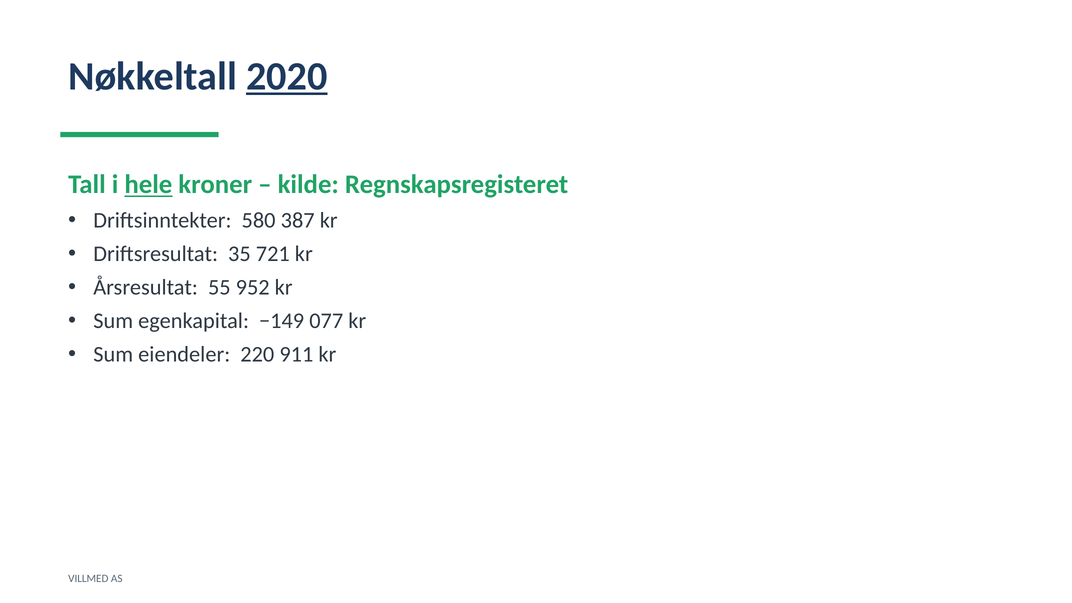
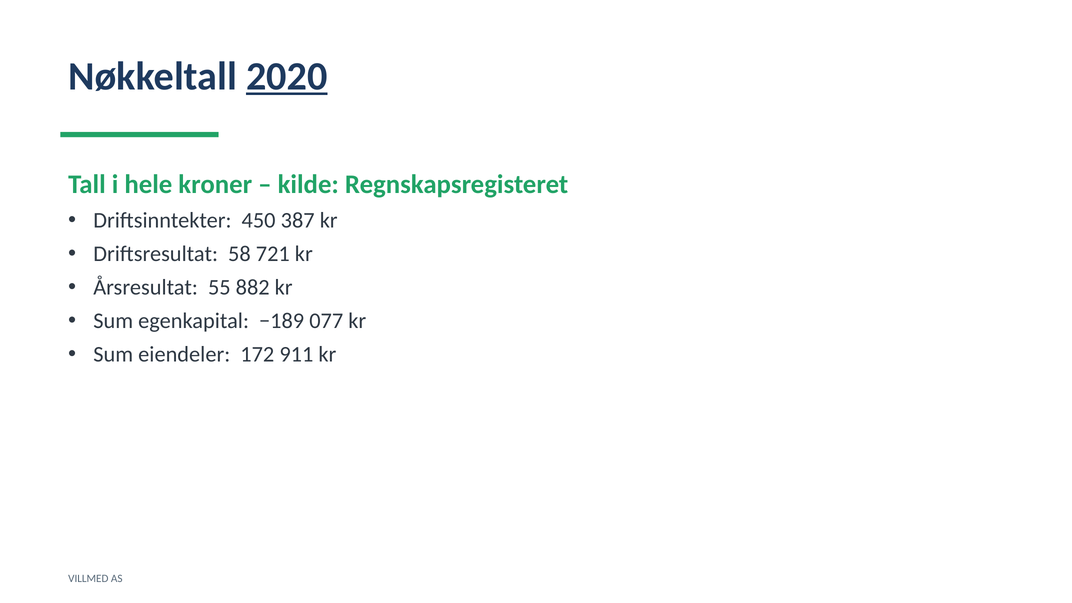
hele underline: present -> none
580: 580 -> 450
35: 35 -> 58
952: 952 -> 882
−149: −149 -> −189
220: 220 -> 172
